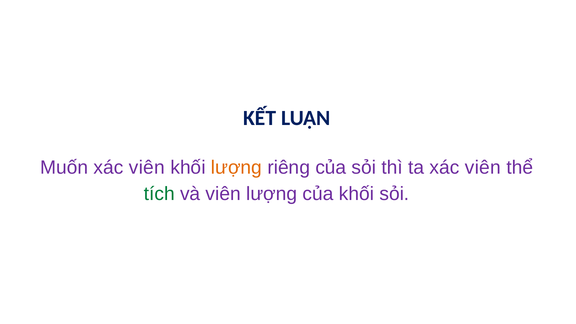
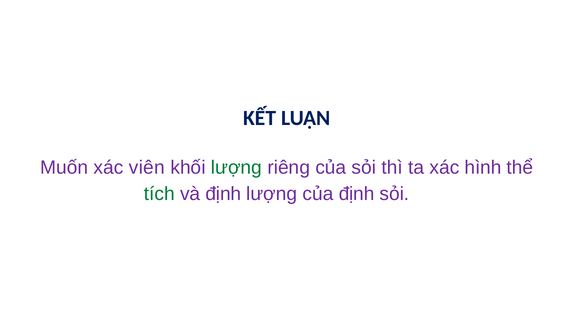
lượng at (236, 167) colour: orange -> green
ta xác viên: viên -> hình
và viên: viên -> định
của khối: khối -> định
